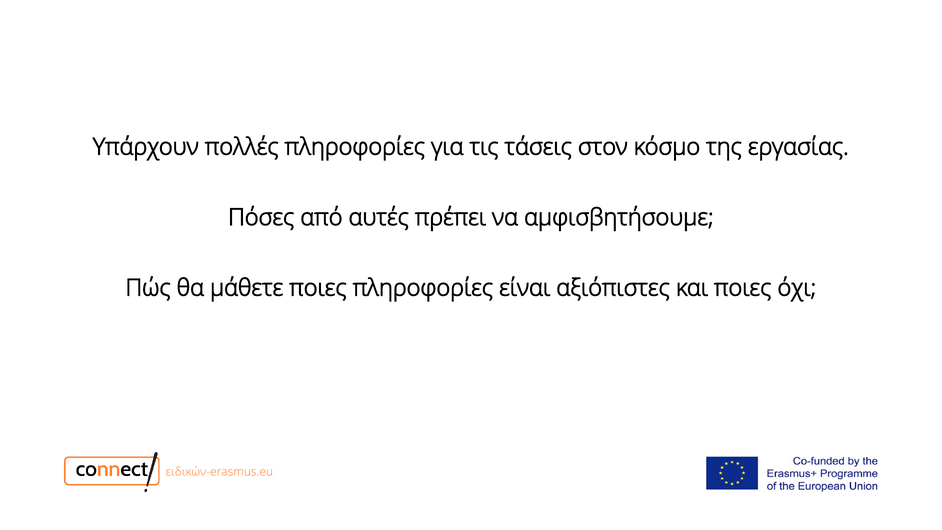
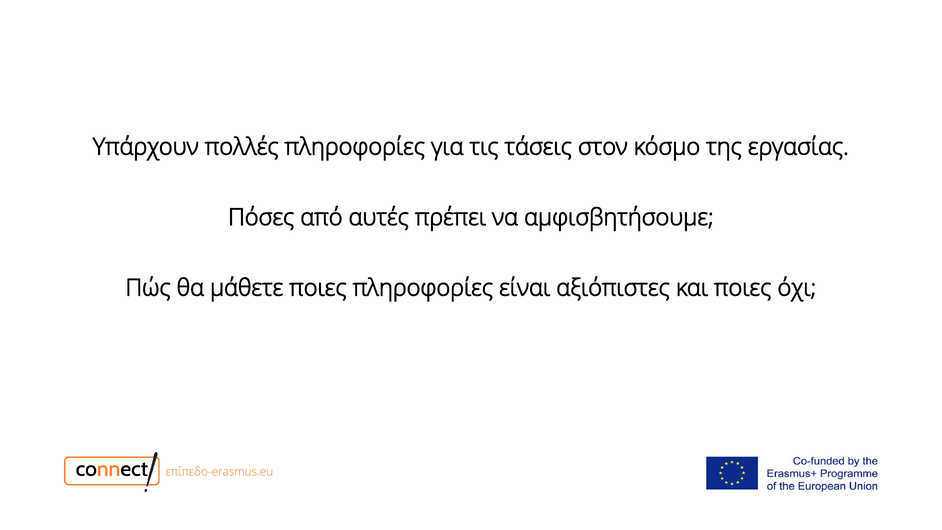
ειδικών-erasmus.eu: ειδικών-erasmus.eu -> επίπεδο-erasmus.eu
